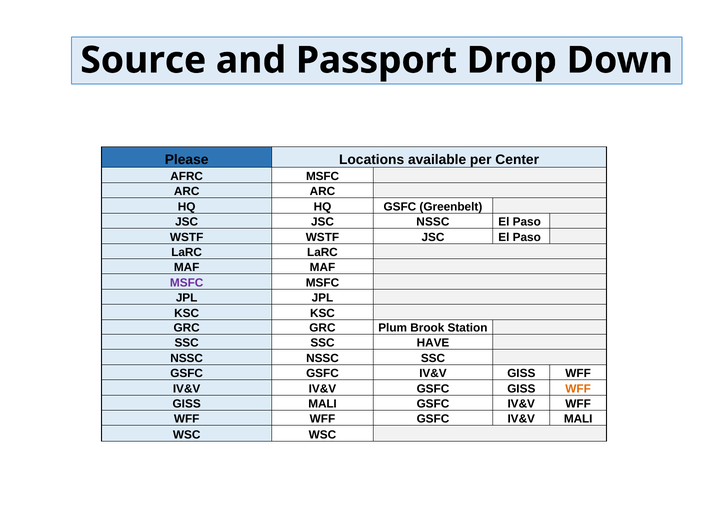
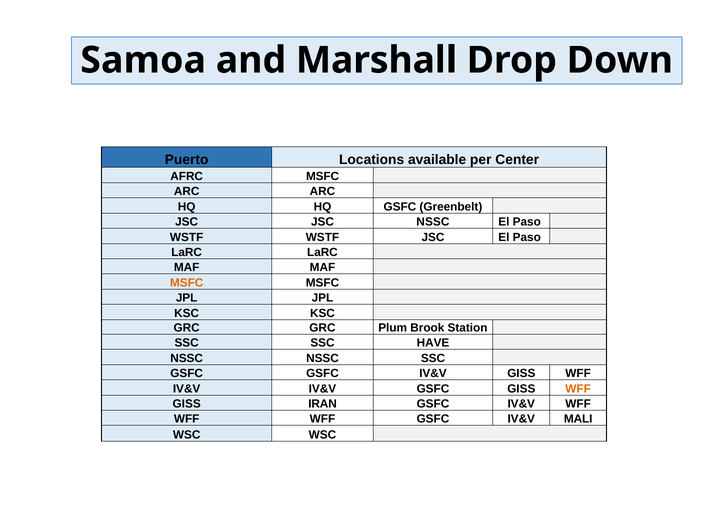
Source: Source -> Samoa
Passport: Passport -> Marshall
Please: Please -> Puerto
MSFC at (187, 283) colour: purple -> orange
GISS MALI: MALI -> IRAN
